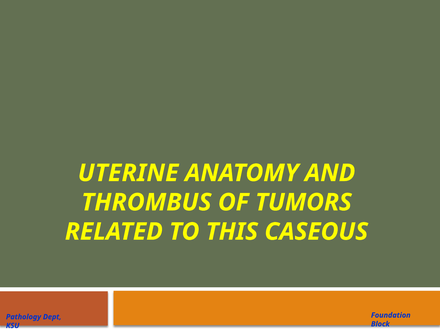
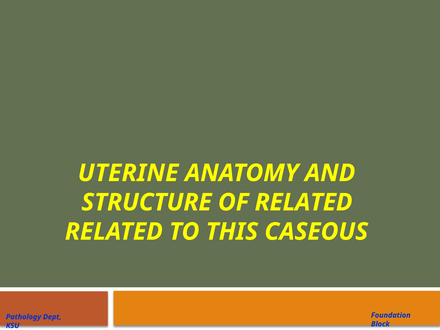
THROMBUS: THROMBUS -> STRUCTURE
OF TUMORS: TUMORS -> RELATED
